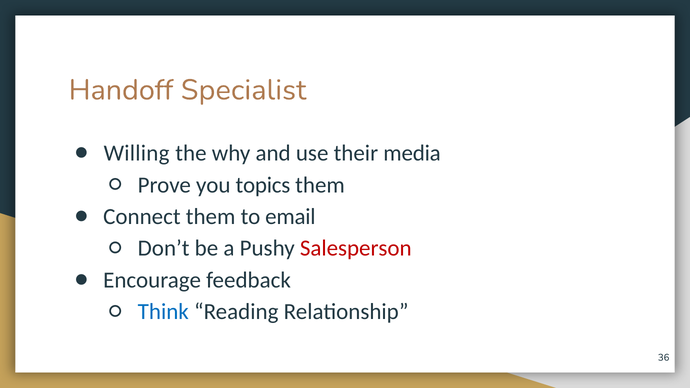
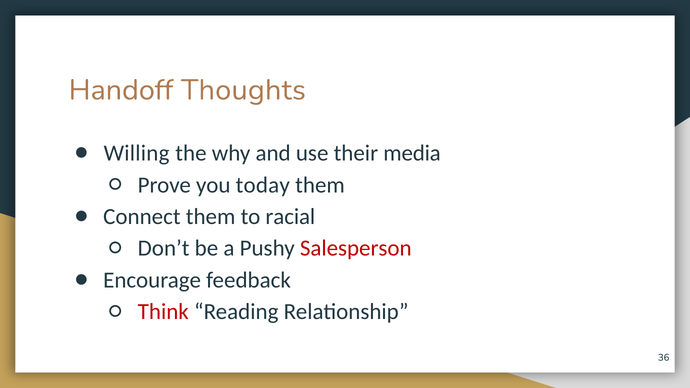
Specialist: Specialist -> Thoughts
topics: topics -> today
email: email -> racial
Think colour: blue -> red
